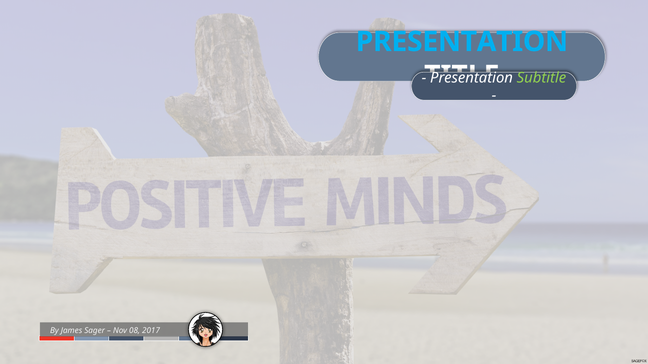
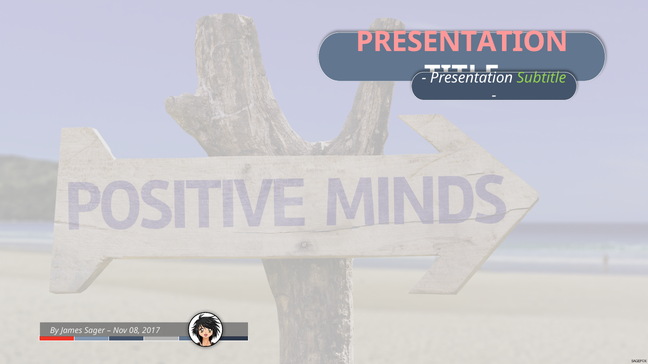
PRESENTATION at (462, 42) colour: light blue -> pink
